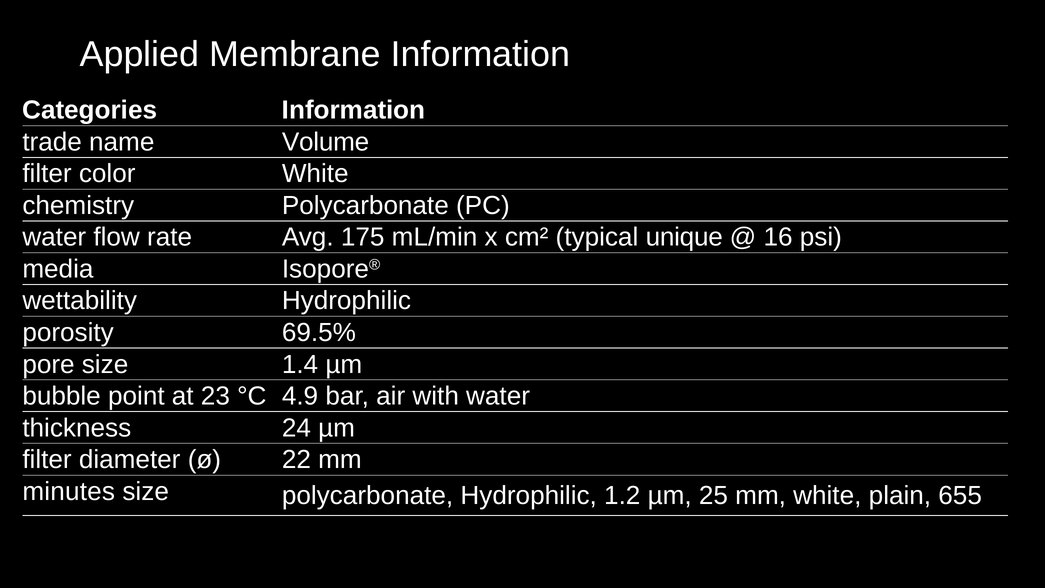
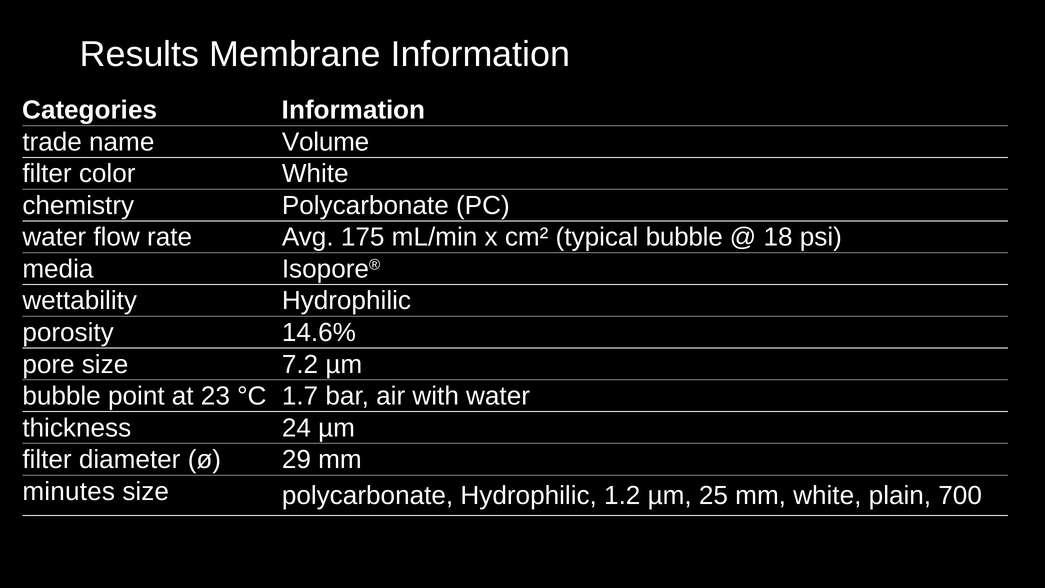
Applied: Applied -> Results
typical unique: unique -> bubble
16: 16 -> 18
69.5%: 69.5% -> 14.6%
1.4: 1.4 -> 7.2
4.9: 4.9 -> 1.7
22: 22 -> 29
655: 655 -> 700
